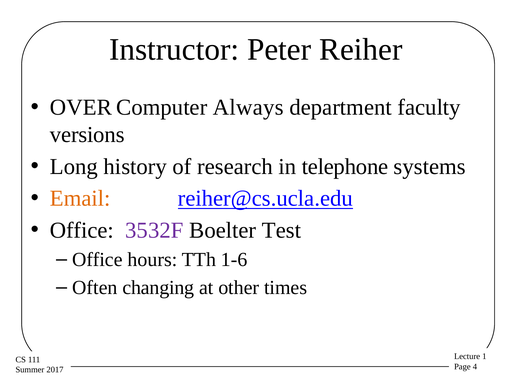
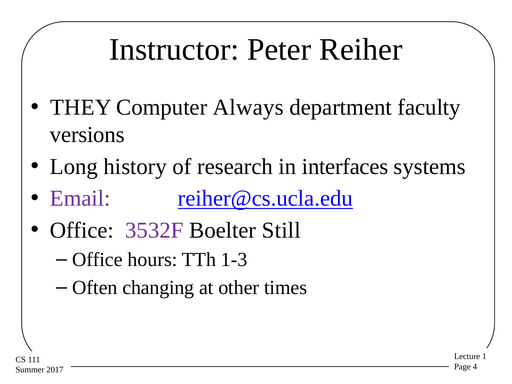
OVER: OVER -> THEY
telephone: telephone -> interfaces
Email colour: orange -> purple
Test: Test -> Still
1-6: 1-6 -> 1-3
